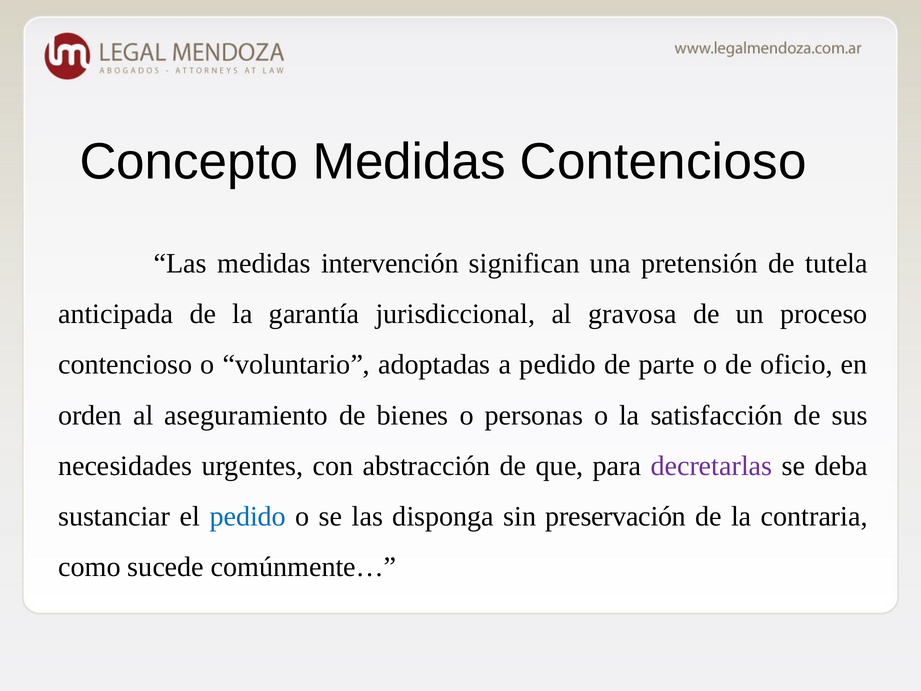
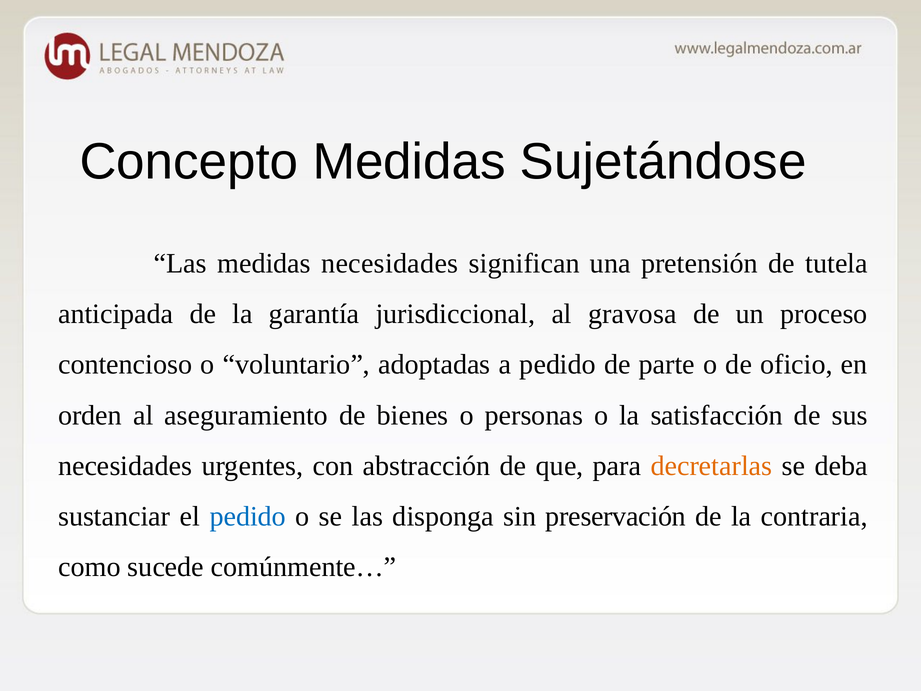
Medidas Contencioso: Contencioso -> Sujetándose
medidas intervención: intervención -> necesidades
decretarlas colour: purple -> orange
